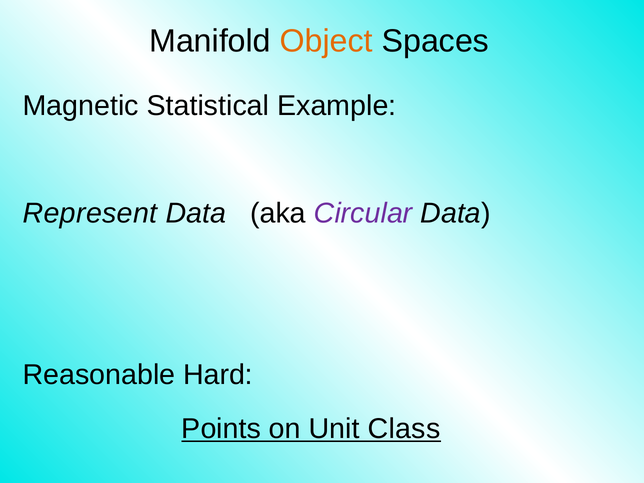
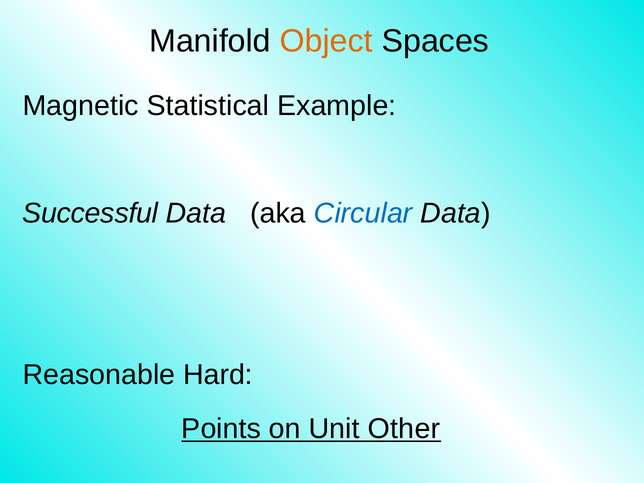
Represent: Represent -> Successful
Circular colour: purple -> blue
Class: Class -> Other
